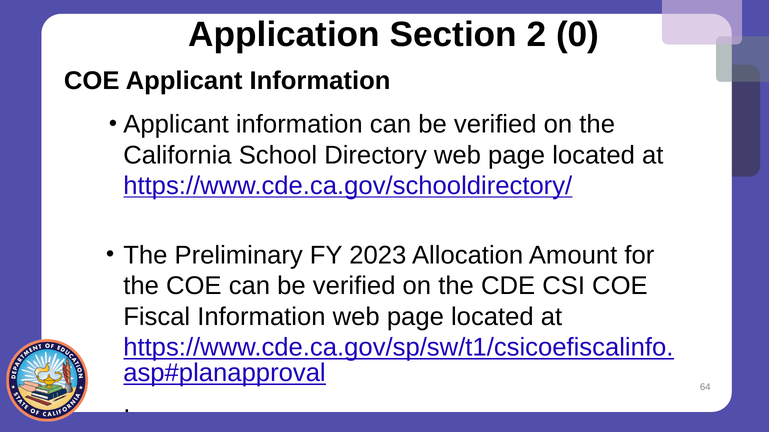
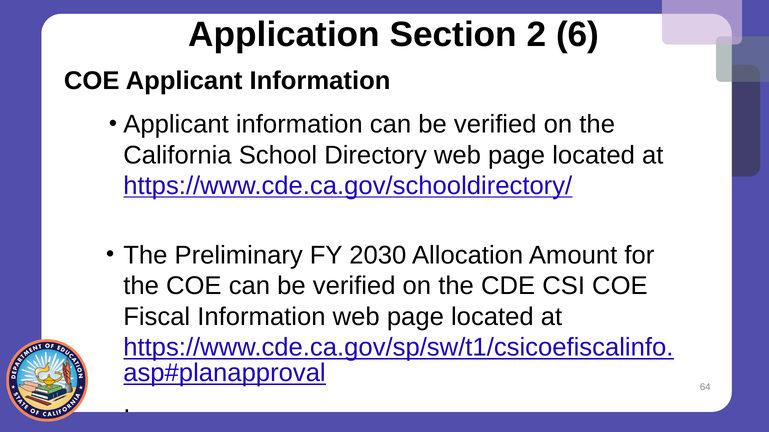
0: 0 -> 6
2023: 2023 -> 2030
